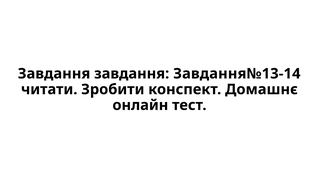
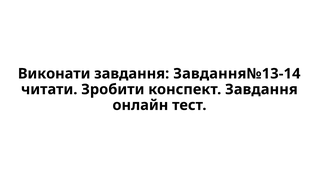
Завдання at (54, 74): Завдання -> Виконати
конспект Домашнє: Домашнє -> Завдання
